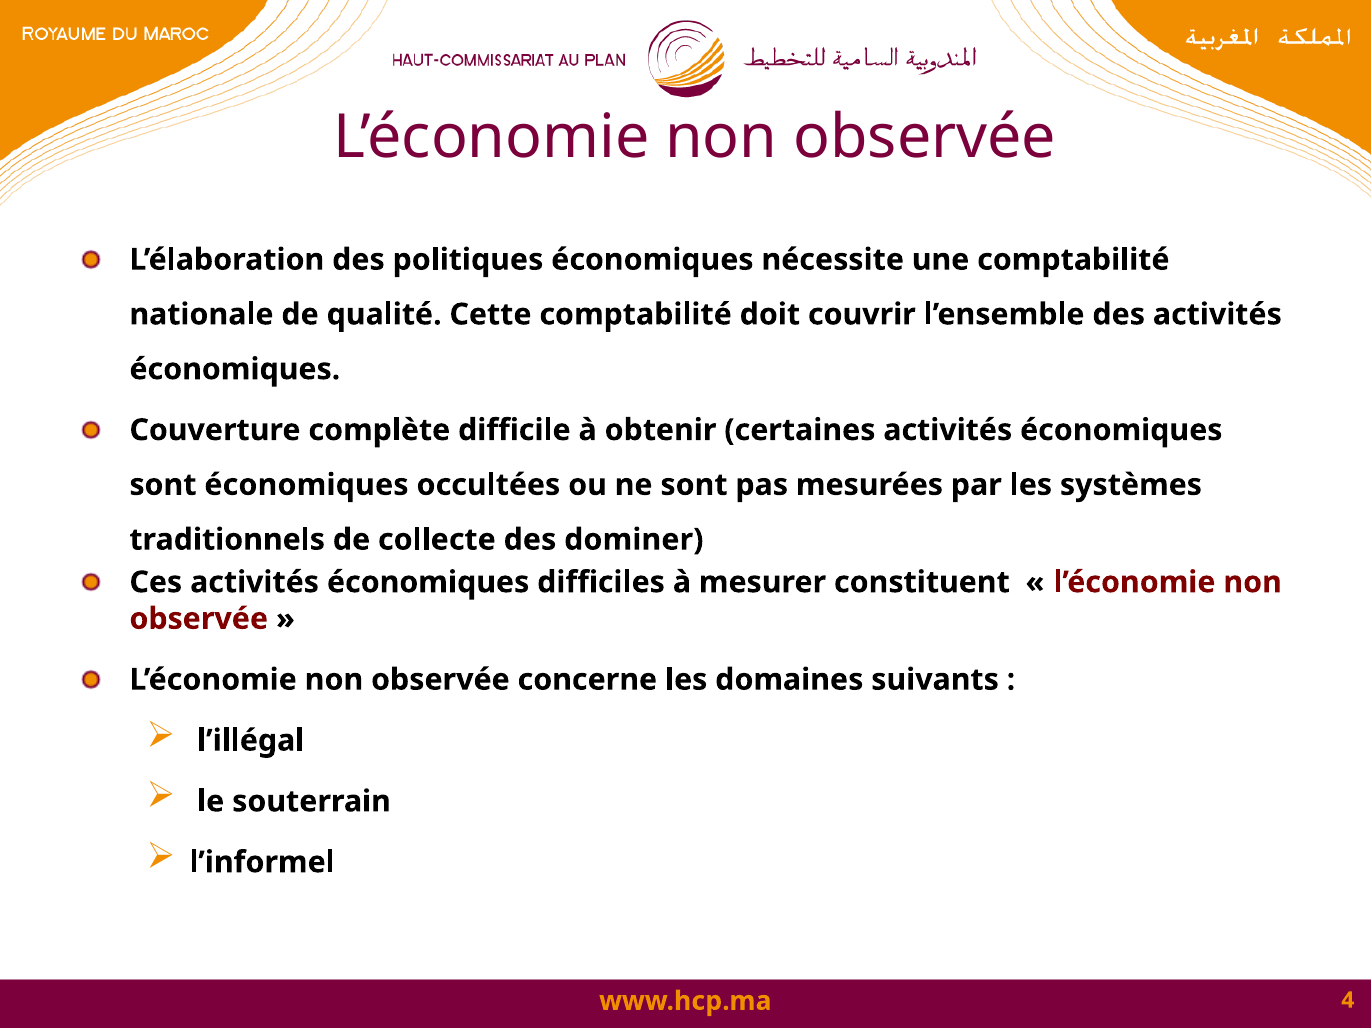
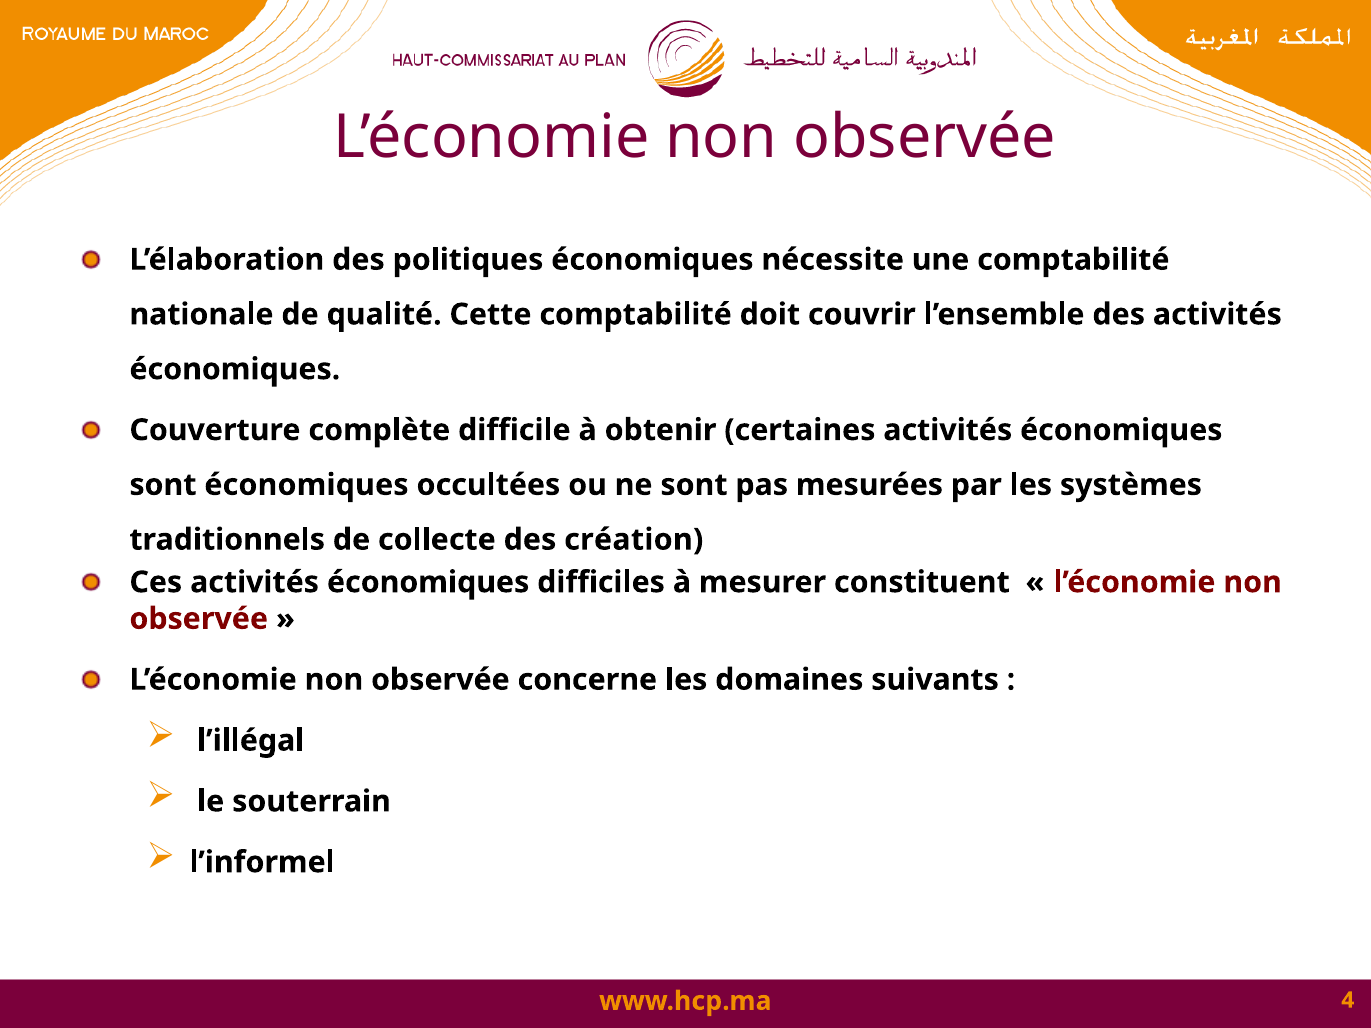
dominer: dominer -> création
